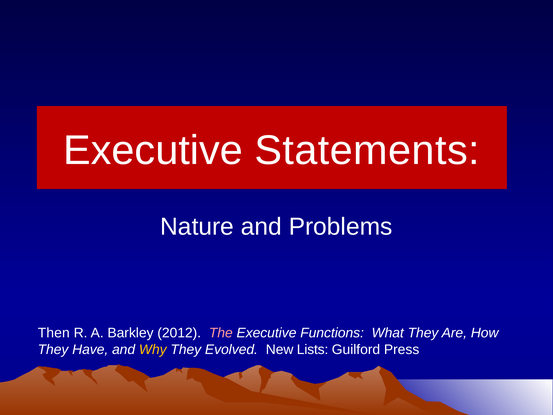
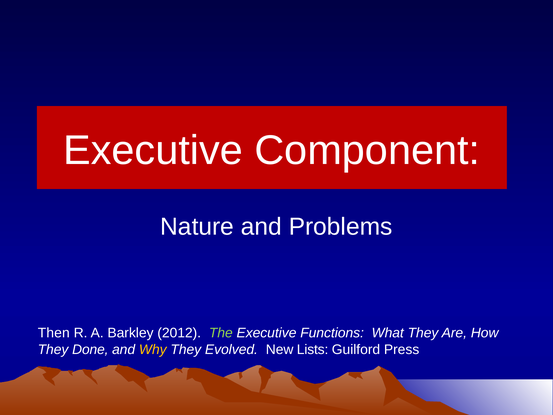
Statements: Statements -> Component
The colour: pink -> light green
Have: Have -> Done
